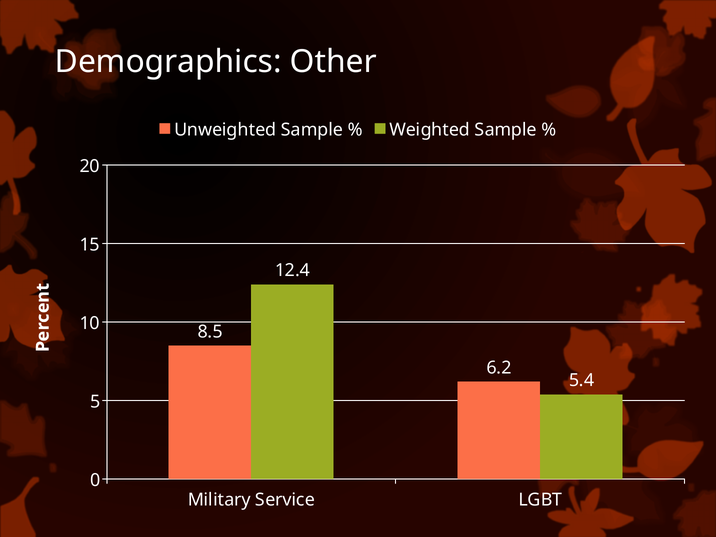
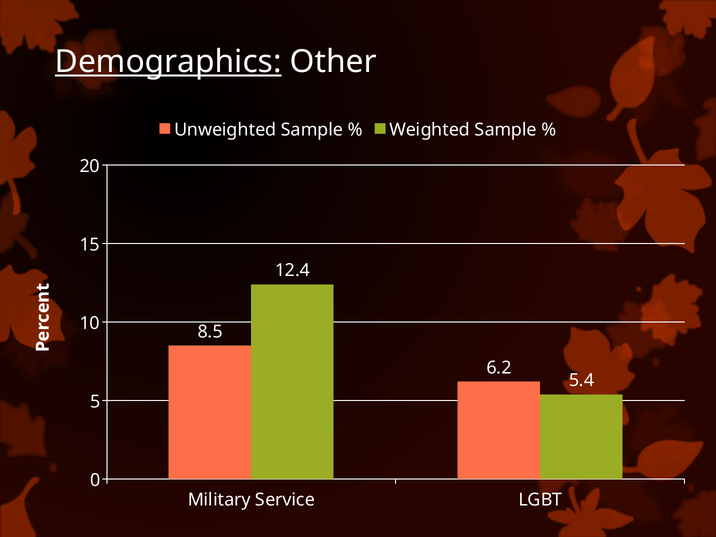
Demographics underline: none -> present
